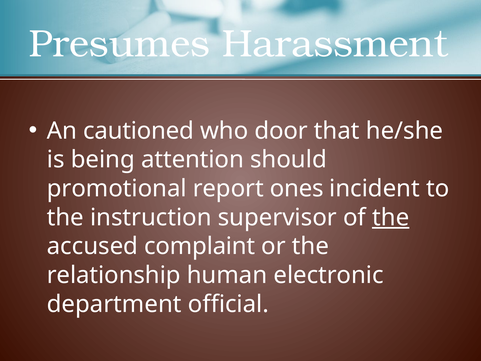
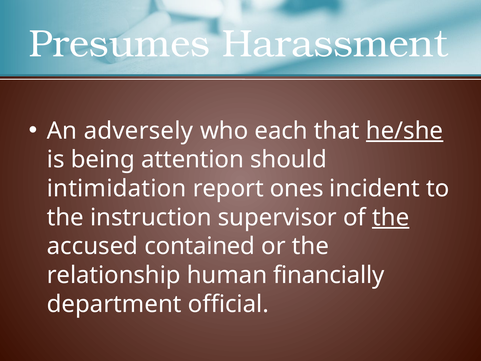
cautioned: cautioned -> adversely
door: door -> each
he/she underline: none -> present
promotional: promotional -> intimidation
complaint: complaint -> contained
electronic: electronic -> financially
